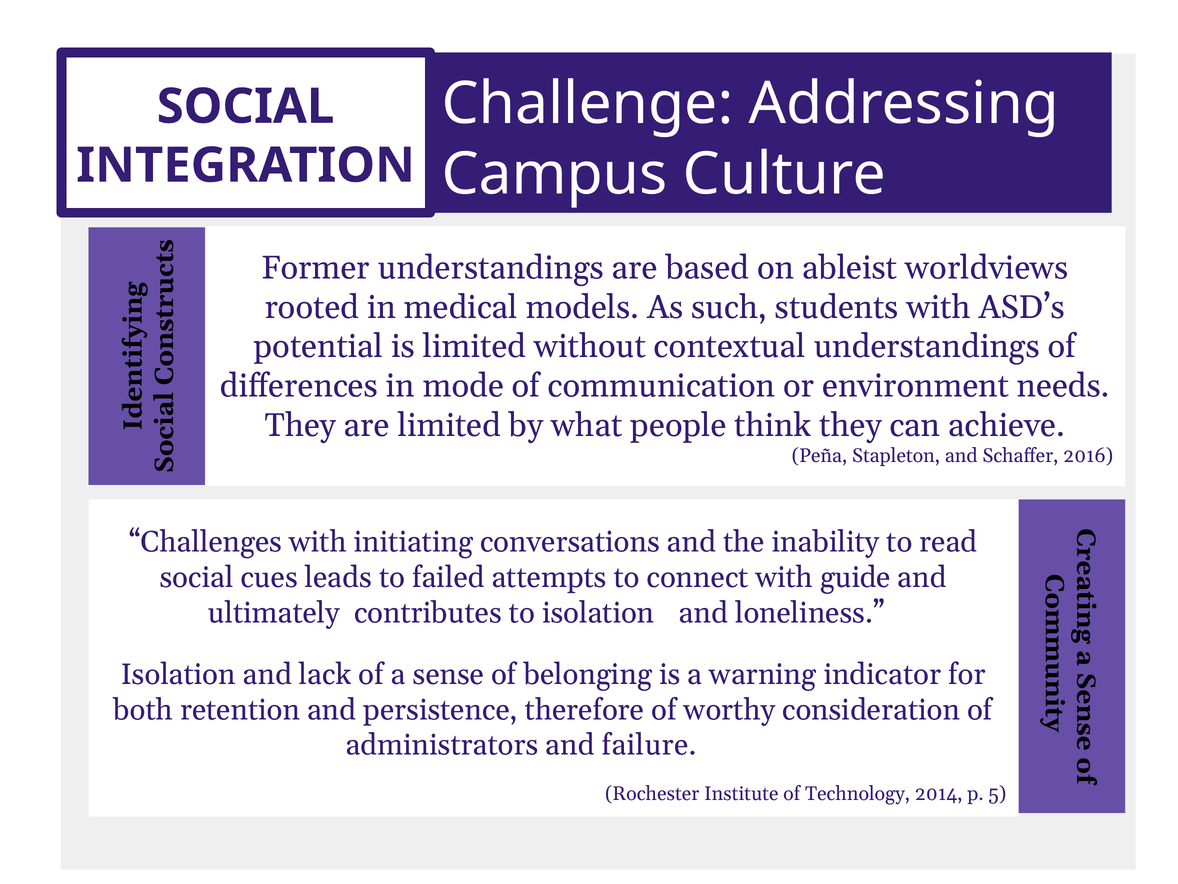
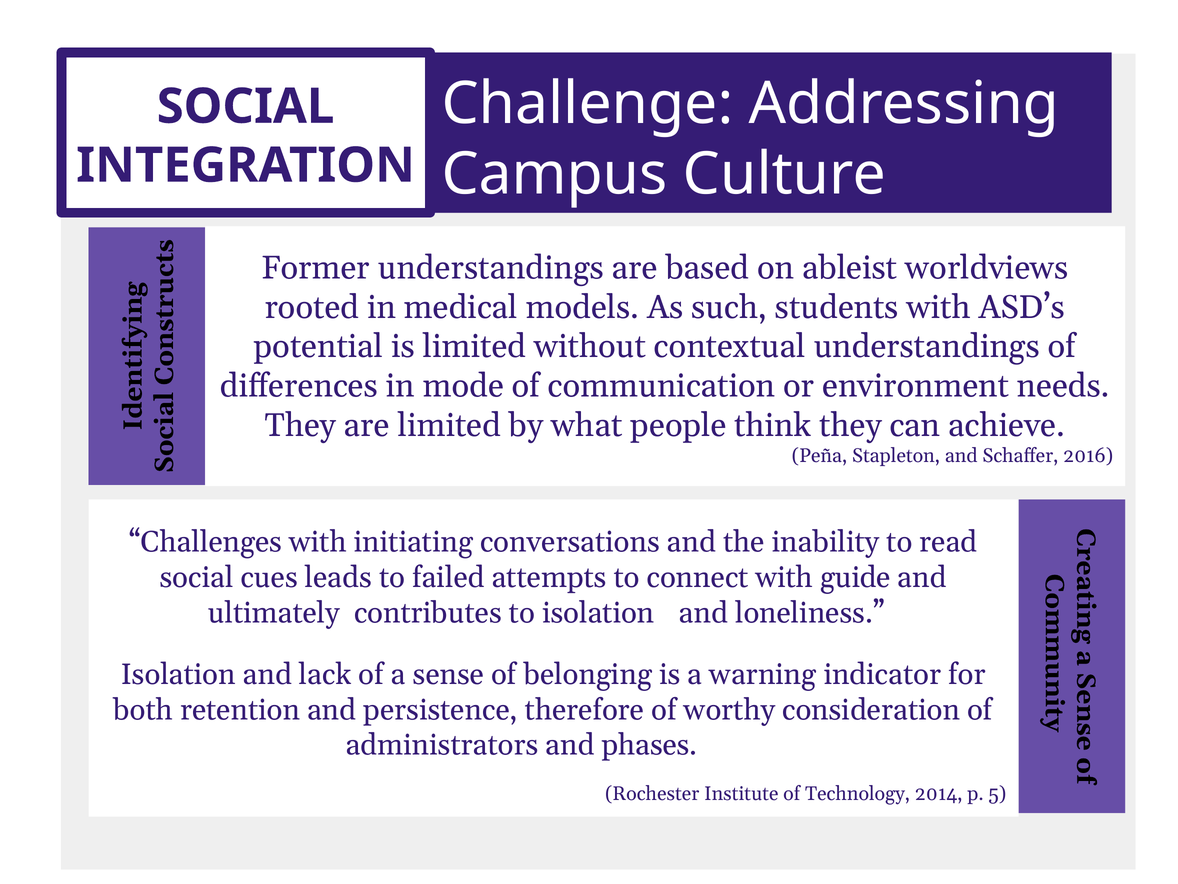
failure: failure -> phases
